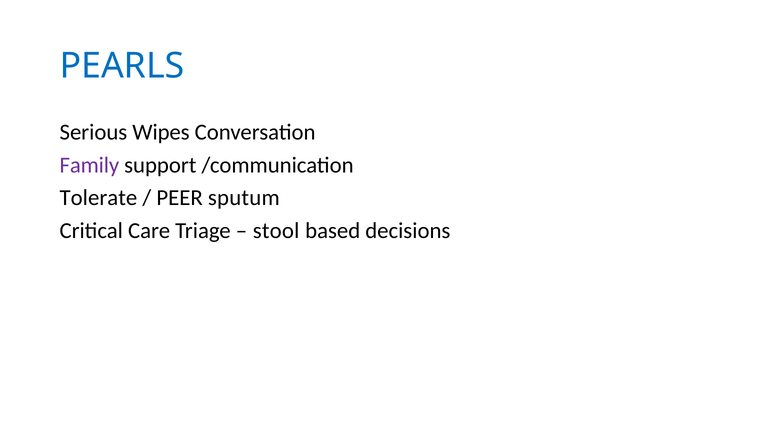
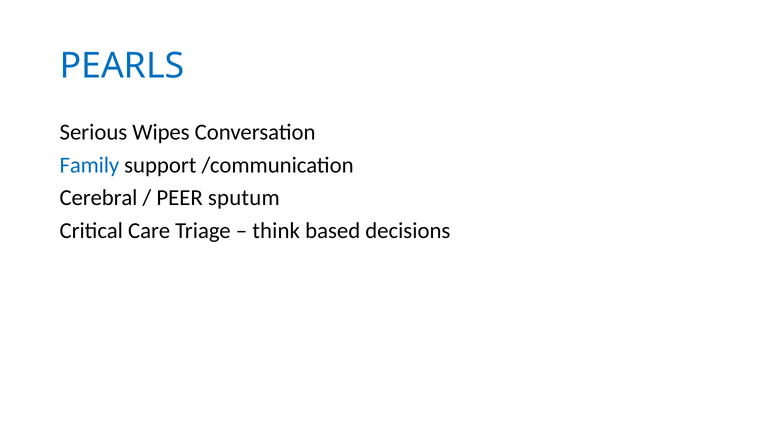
Family colour: purple -> blue
Tolerate: Tolerate -> Cerebral
stool: stool -> think
